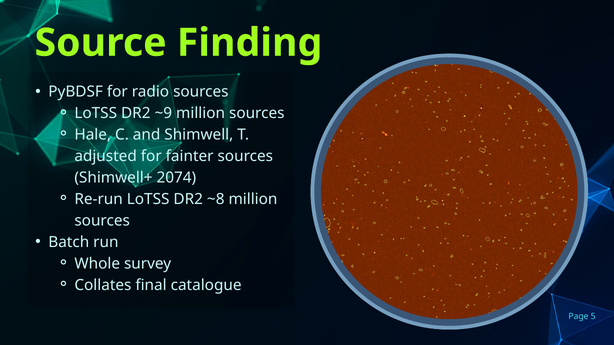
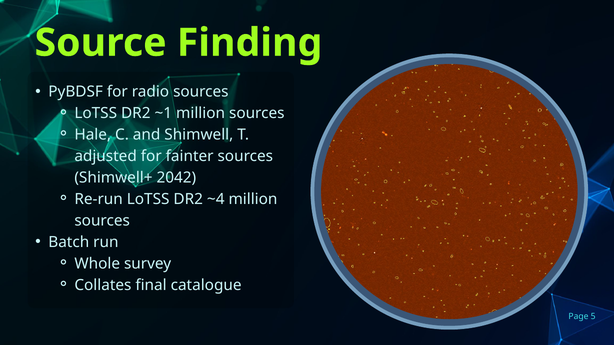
~9: ~9 -> ~1
2074: 2074 -> 2042
~8: ~8 -> ~4
